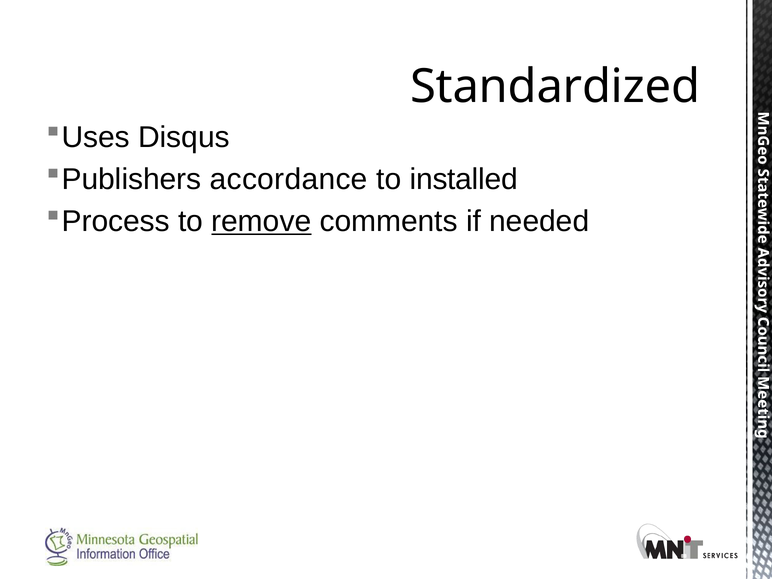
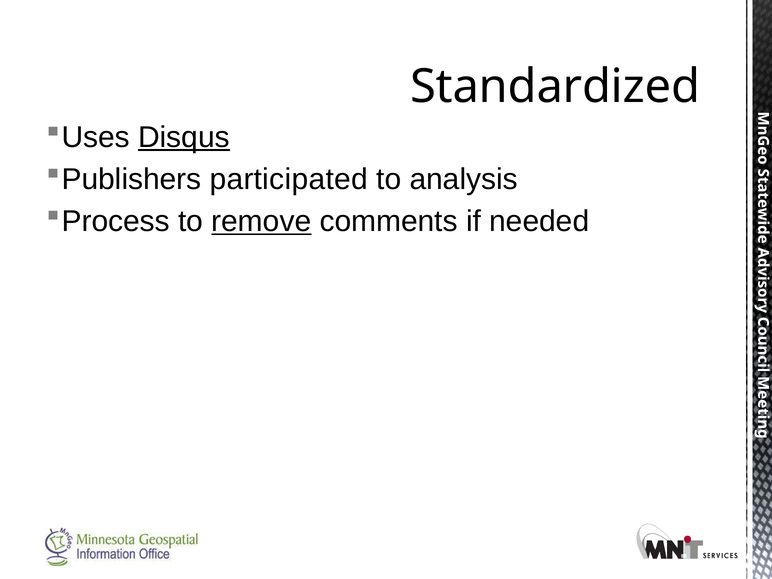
Disqus underline: none -> present
accordance: accordance -> participated
installed: installed -> analysis
